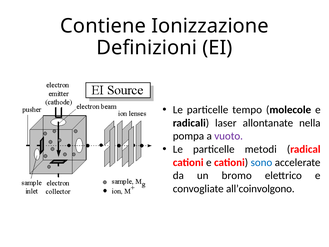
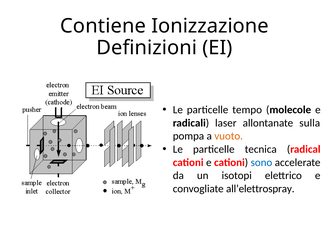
nella: nella -> sulla
vuoto colour: purple -> orange
metodi: metodi -> tecnica
bromo: bromo -> isotopi
all’coinvolgono: all’coinvolgono -> all’elettrospray
